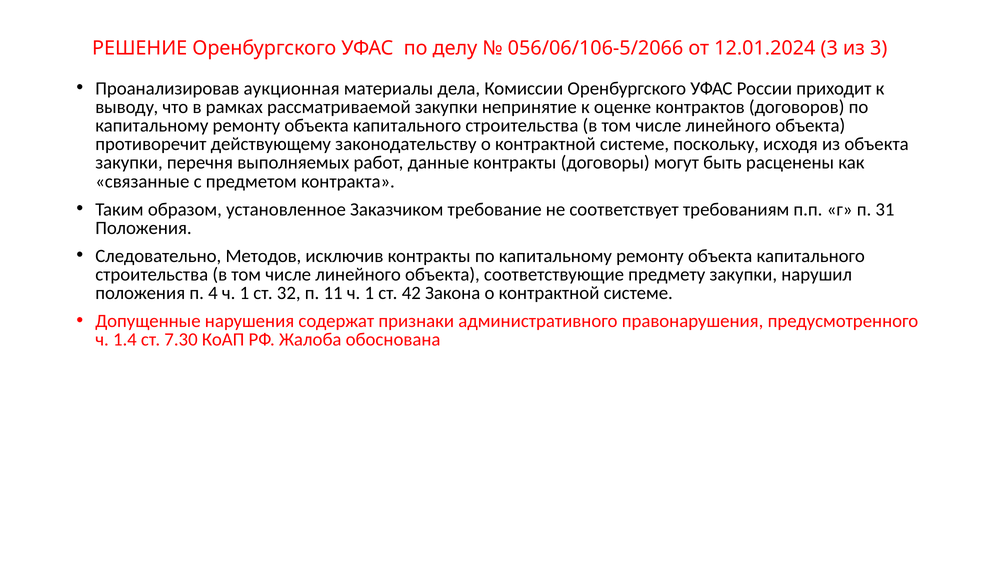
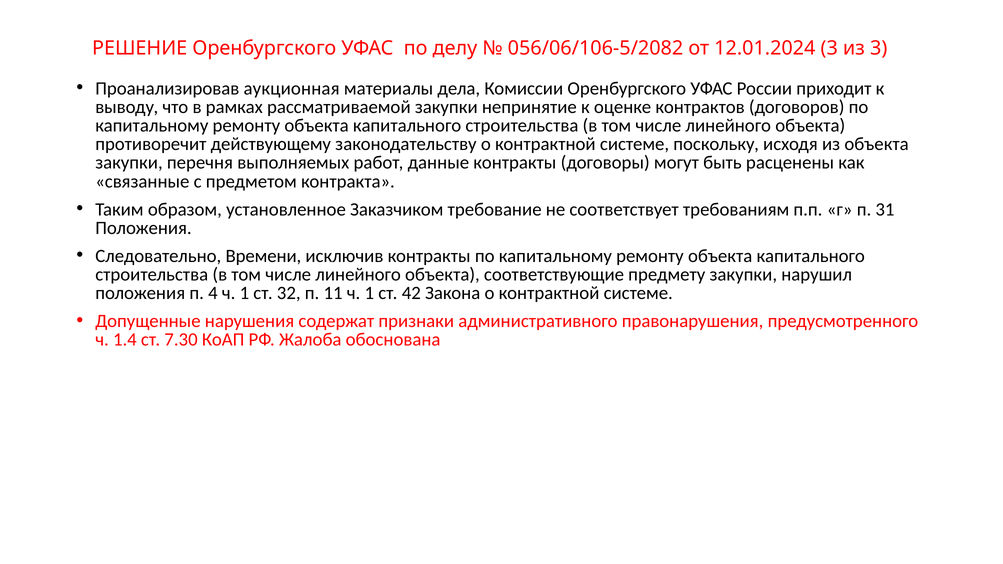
056/06/106-5/2066: 056/06/106-5/2066 -> 056/06/106-5/2082
Методов: Методов -> Времени
